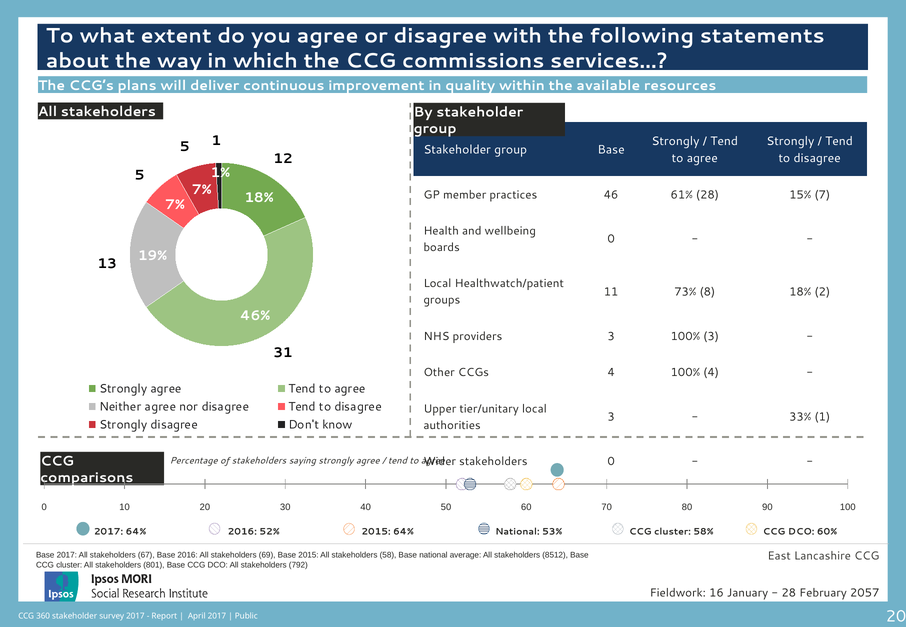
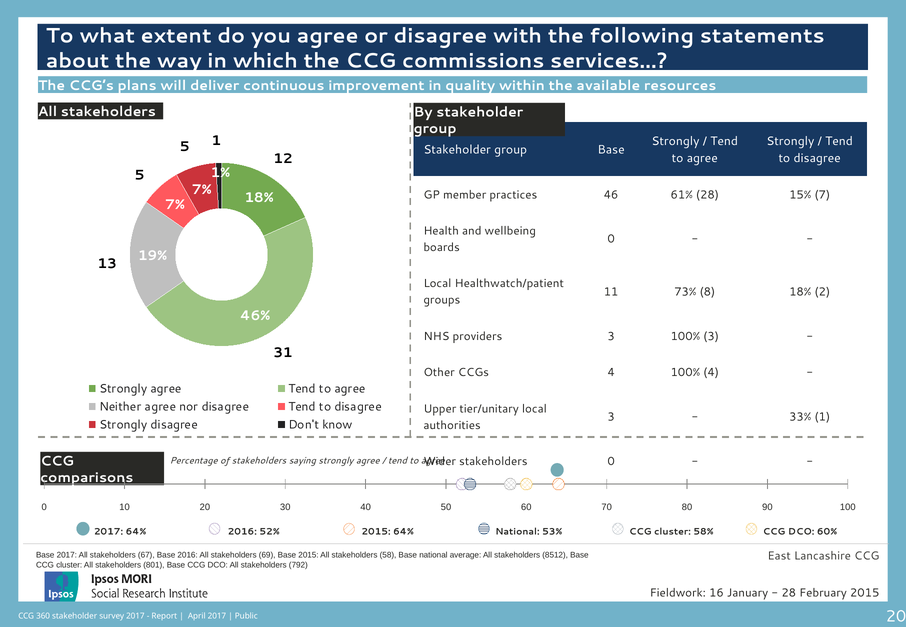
February 2057: 2057 -> 2015
